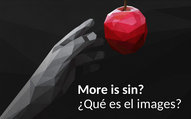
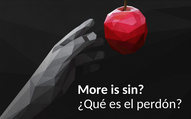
images: images -> perdón
